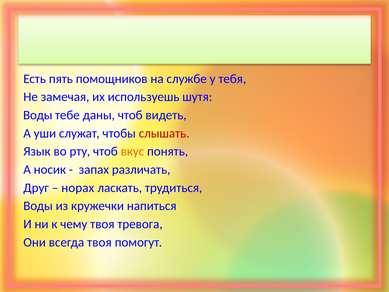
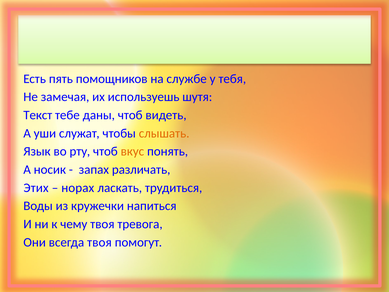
Воды at (38, 115): Воды -> Текст
слышать colour: red -> orange
Друг: Друг -> Этих
